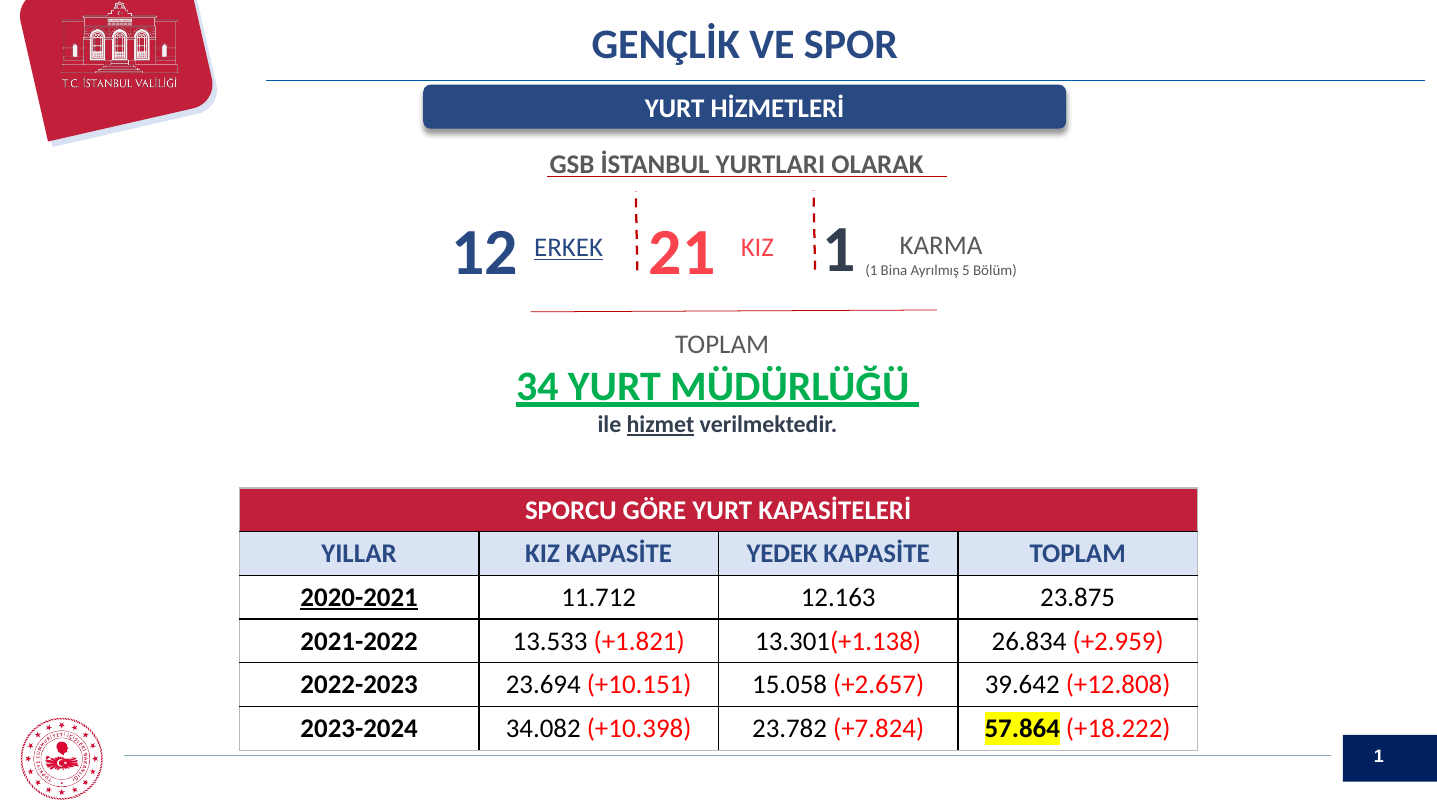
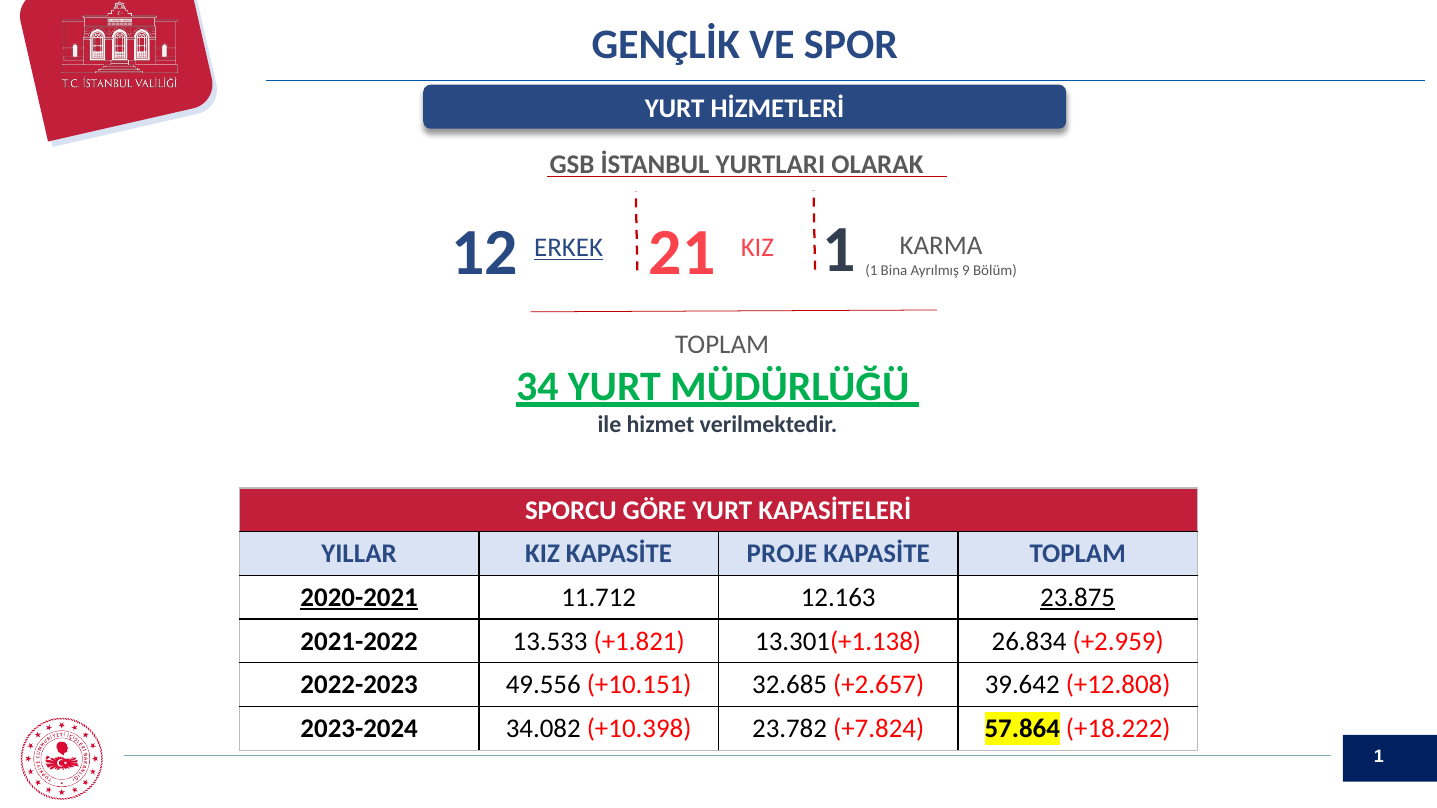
5: 5 -> 9
hizmet underline: present -> none
YEDEK: YEDEK -> PROJE
23.875 underline: none -> present
23.694: 23.694 -> 49.556
15.058: 15.058 -> 32.685
